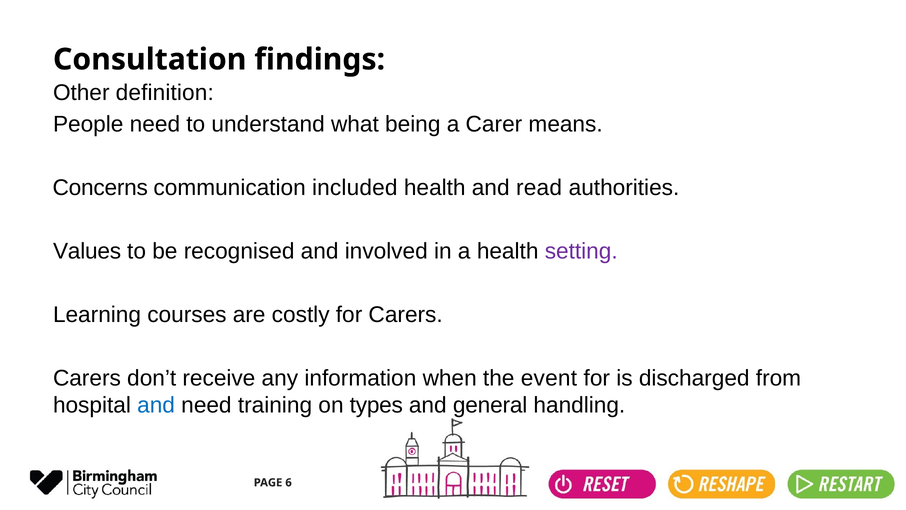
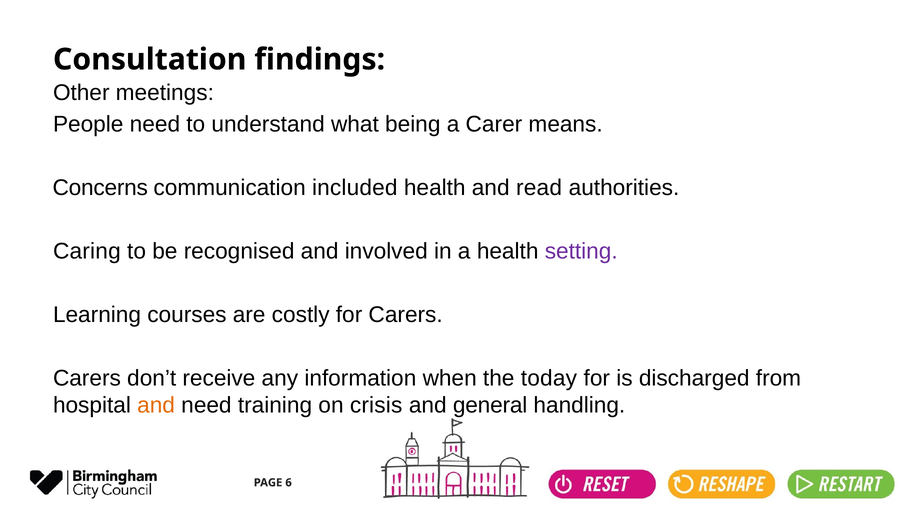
definition: definition -> meetings
Values: Values -> Caring
event: event -> today
and at (156, 405) colour: blue -> orange
types: types -> crisis
